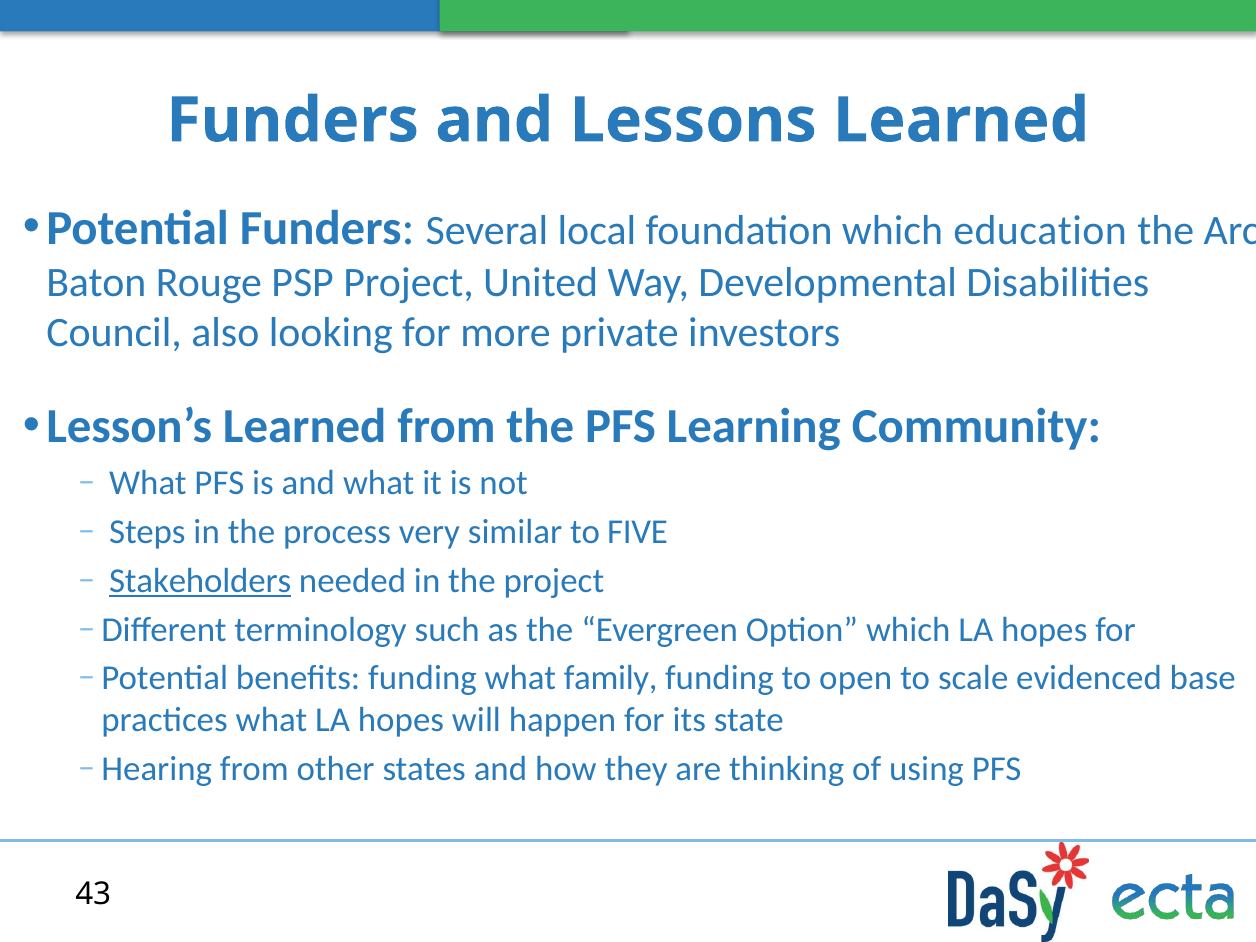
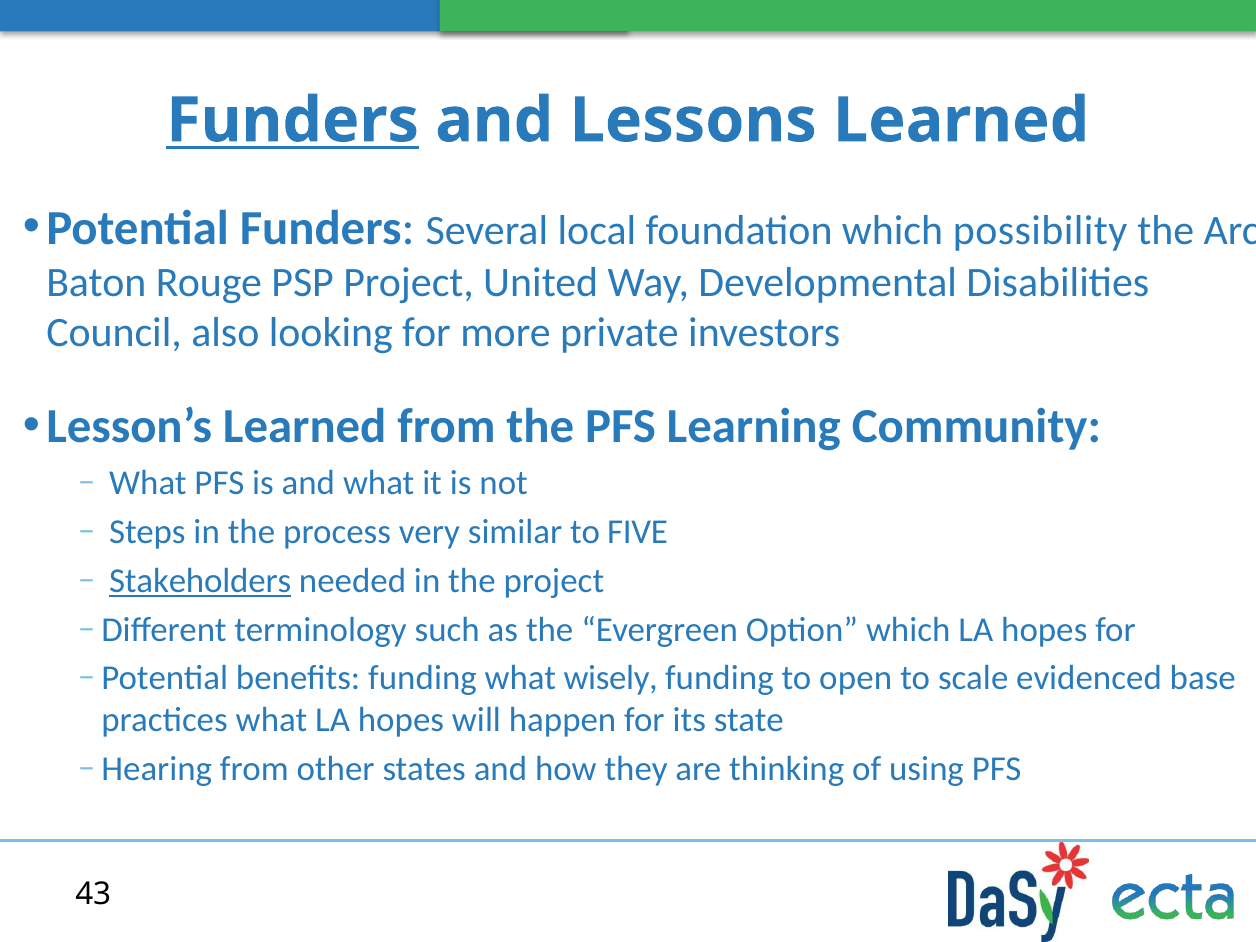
Funders at (293, 121) underline: none -> present
education: education -> possibility
family: family -> wisely
